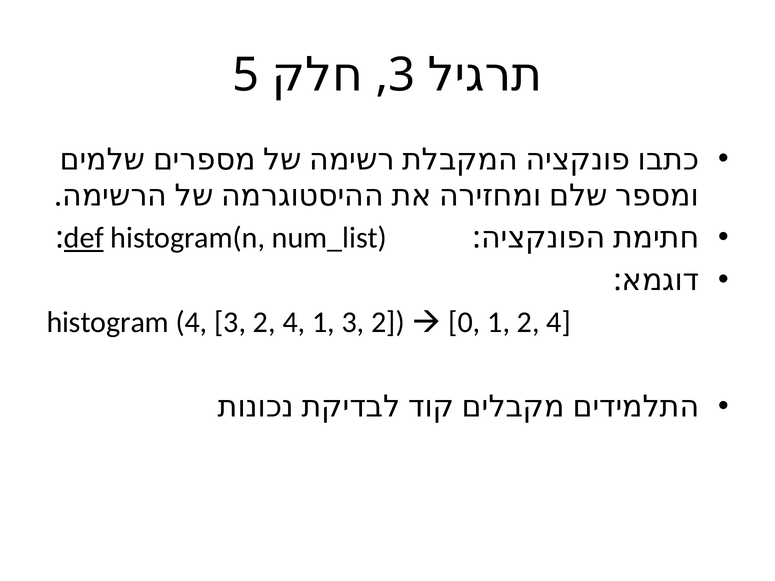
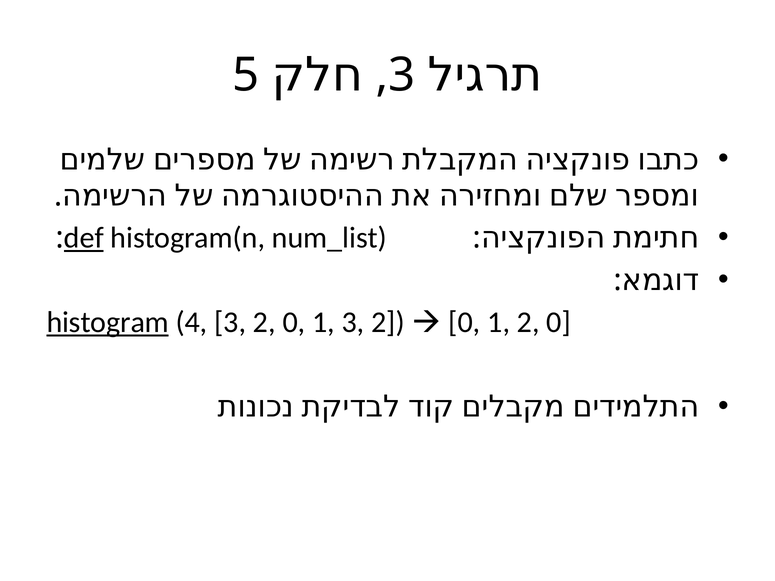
histogram underline: none -> present
3 2 4: 4 -> 0
1 2 4: 4 -> 0
